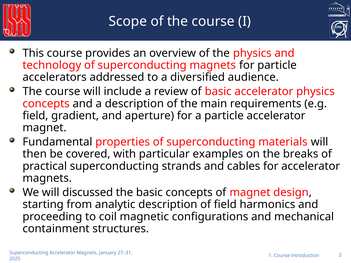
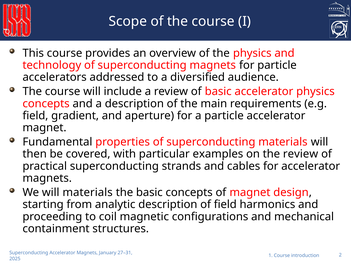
the breaks: breaks -> review
will discussed: discussed -> materials
